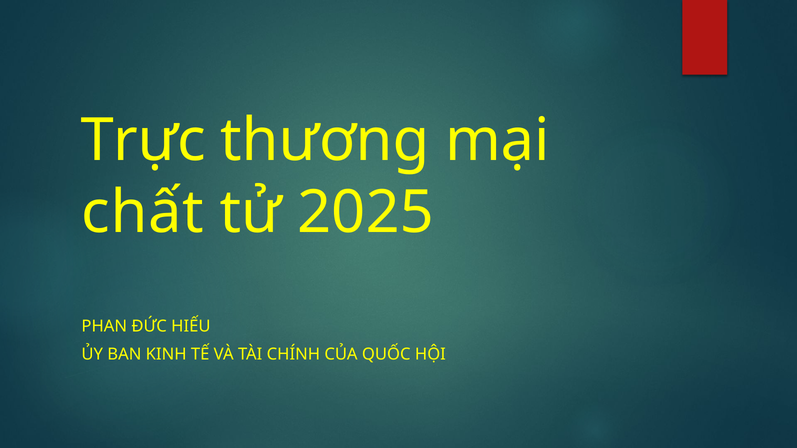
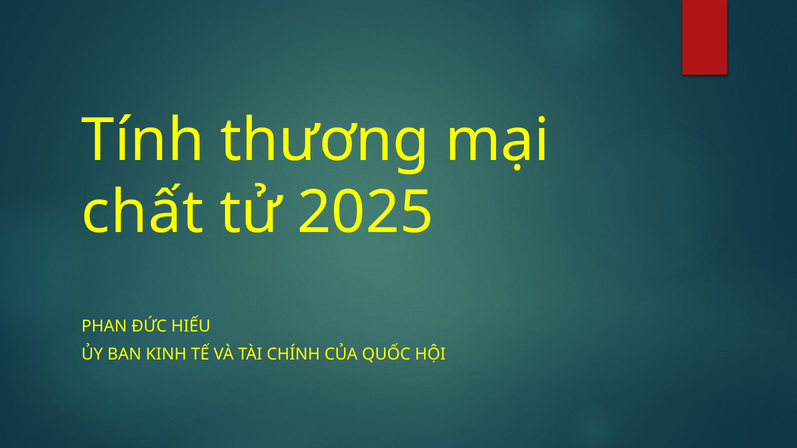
Trực: Trực -> Tính
